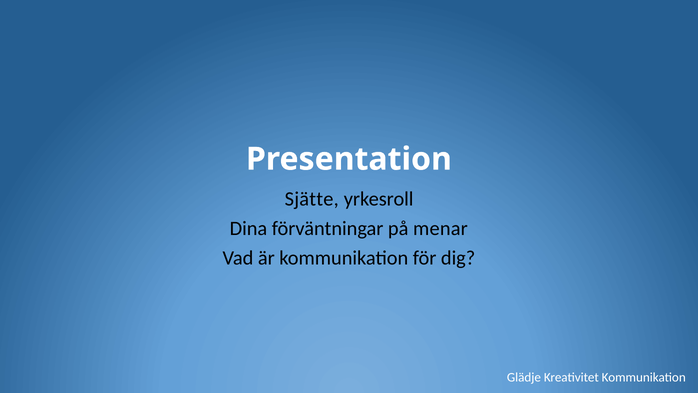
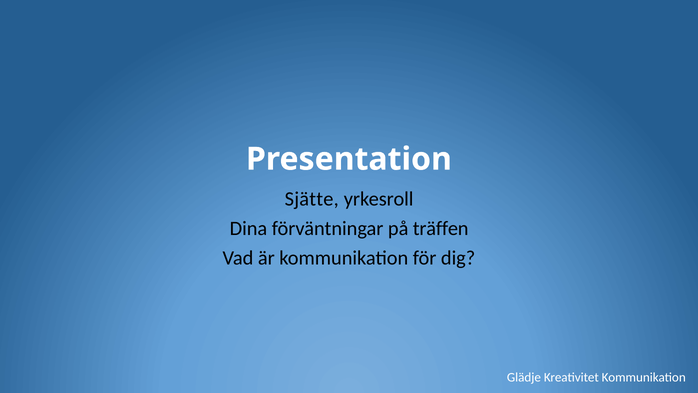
menar: menar -> träffen
